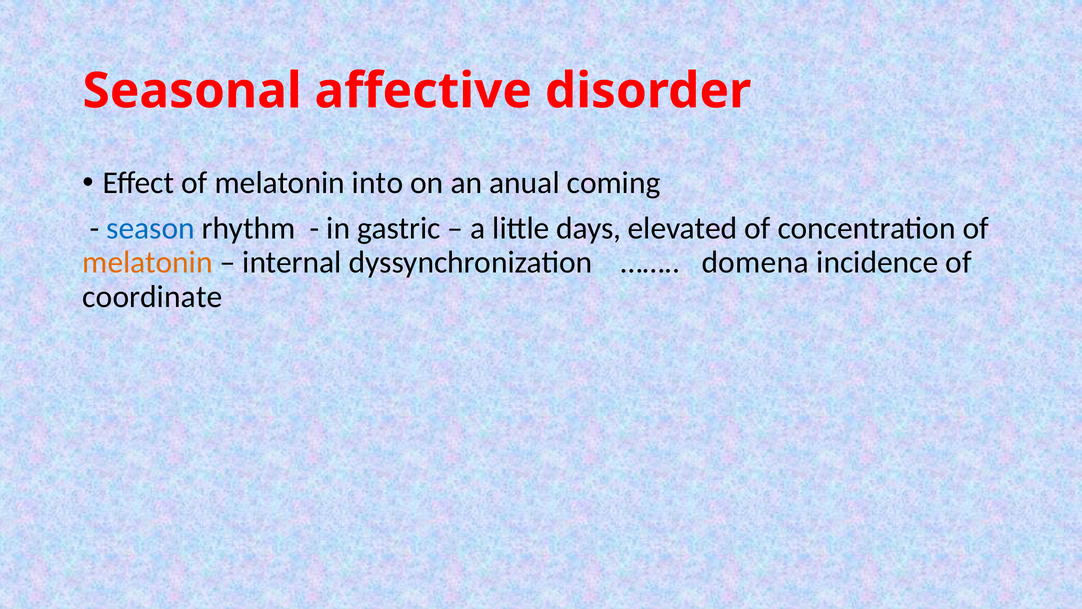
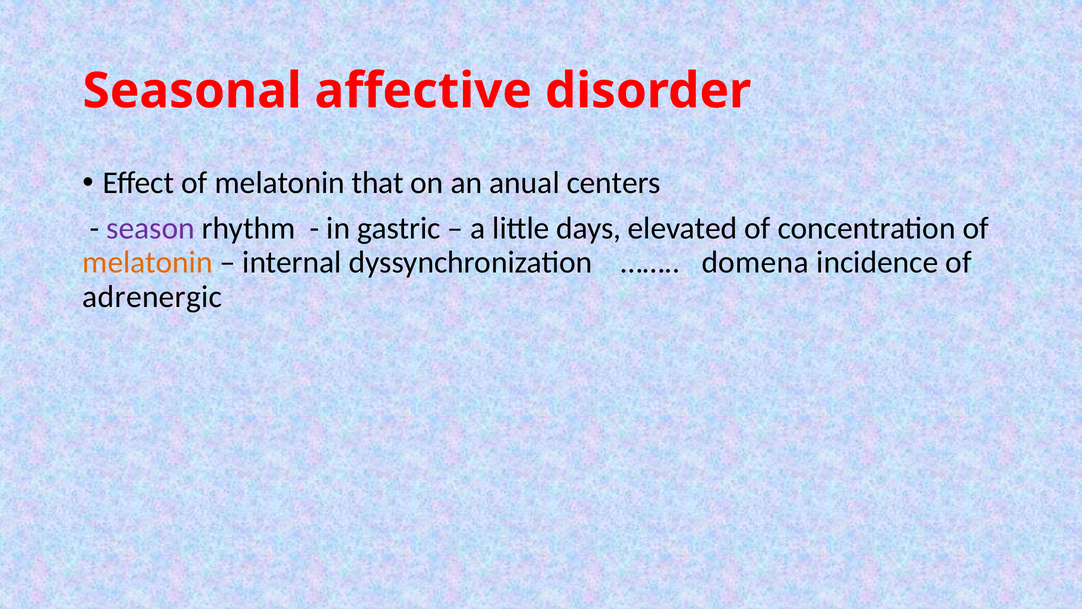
into: into -> that
coming: coming -> centers
season colour: blue -> purple
coordinate: coordinate -> adrenergic
